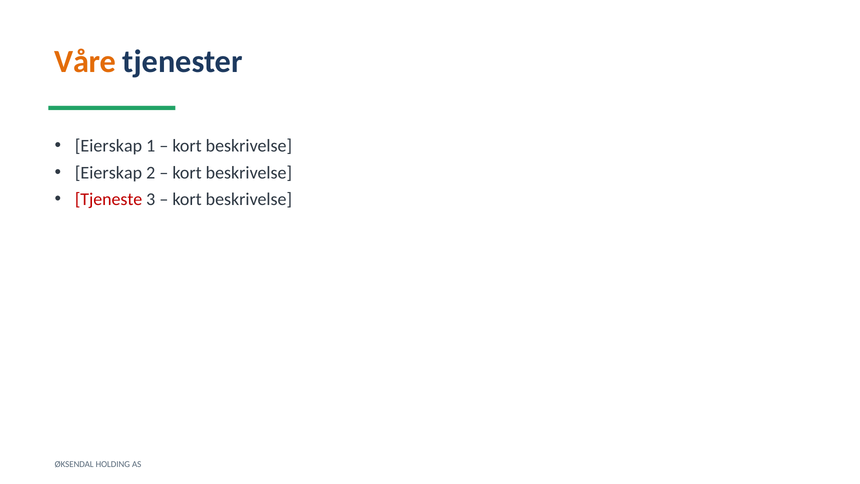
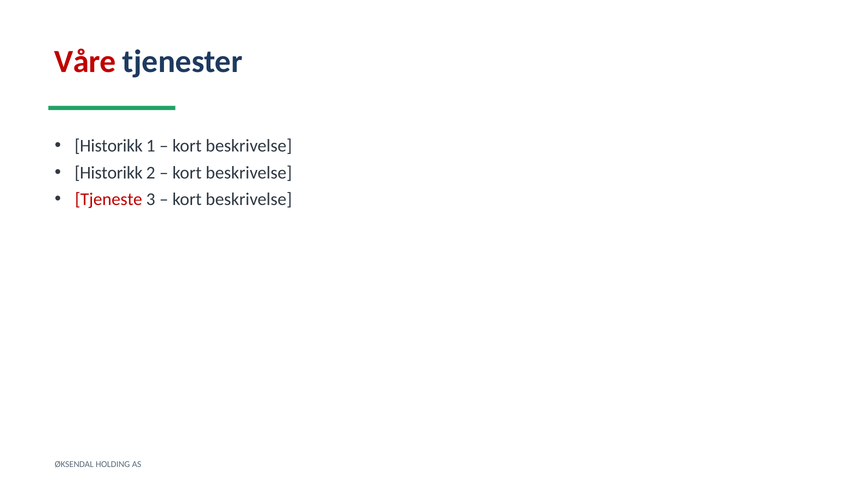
Våre colour: orange -> red
Eierskap at (109, 146): Eierskap -> Historikk
Eierskap at (109, 173): Eierskap -> Historikk
